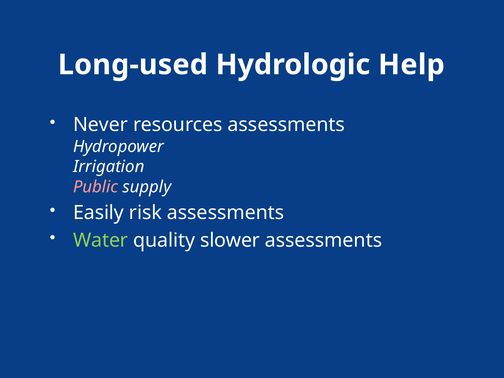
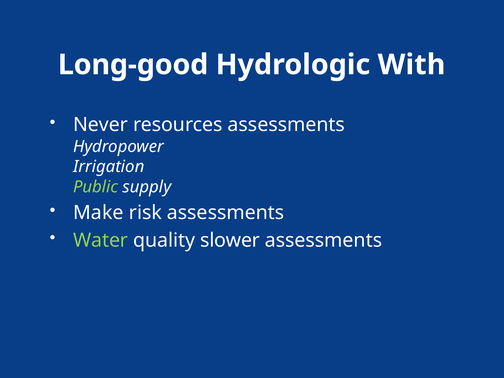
Long-used: Long-used -> Long-good
Help: Help -> With
Public colour: pink -> light green
Easily: Easily -> Make
